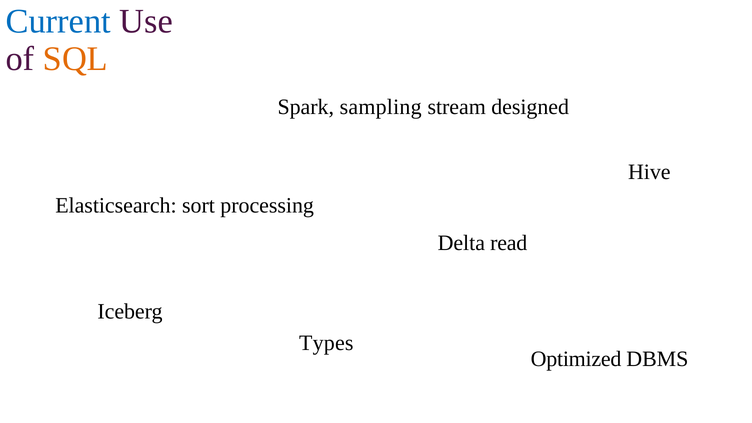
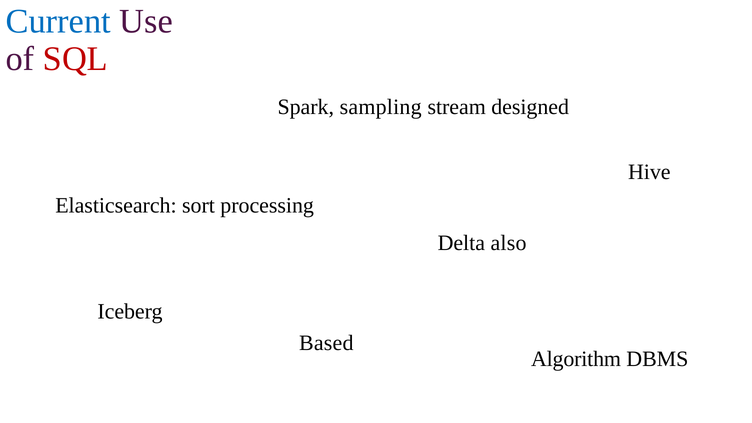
SQL colour: orange -> red
read: read -> also
Types: Types -> Based
Optimized: Optimized -> Algorithm
